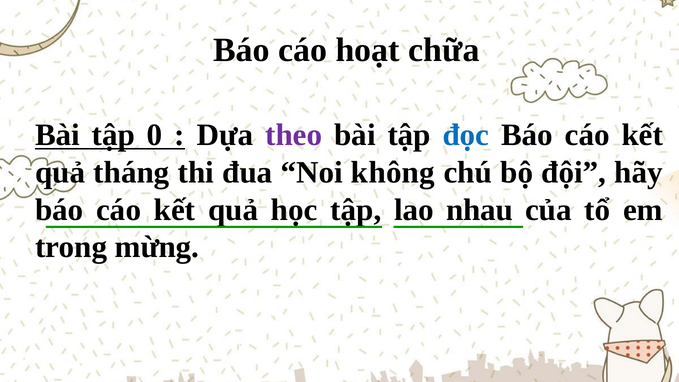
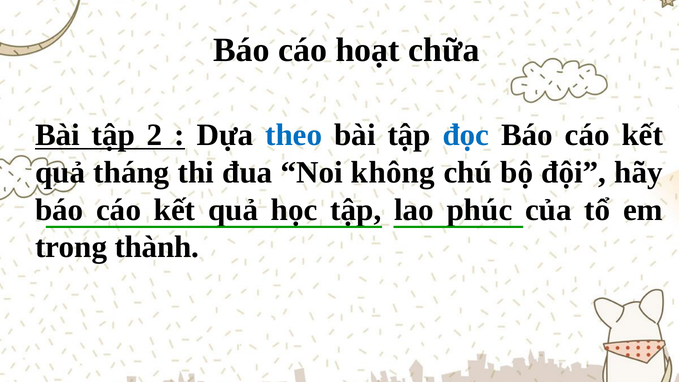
0: 0 -> 2
theo colour: purple -> blue
nhau: nhau -> phúc
mừng: mừng -> thành
